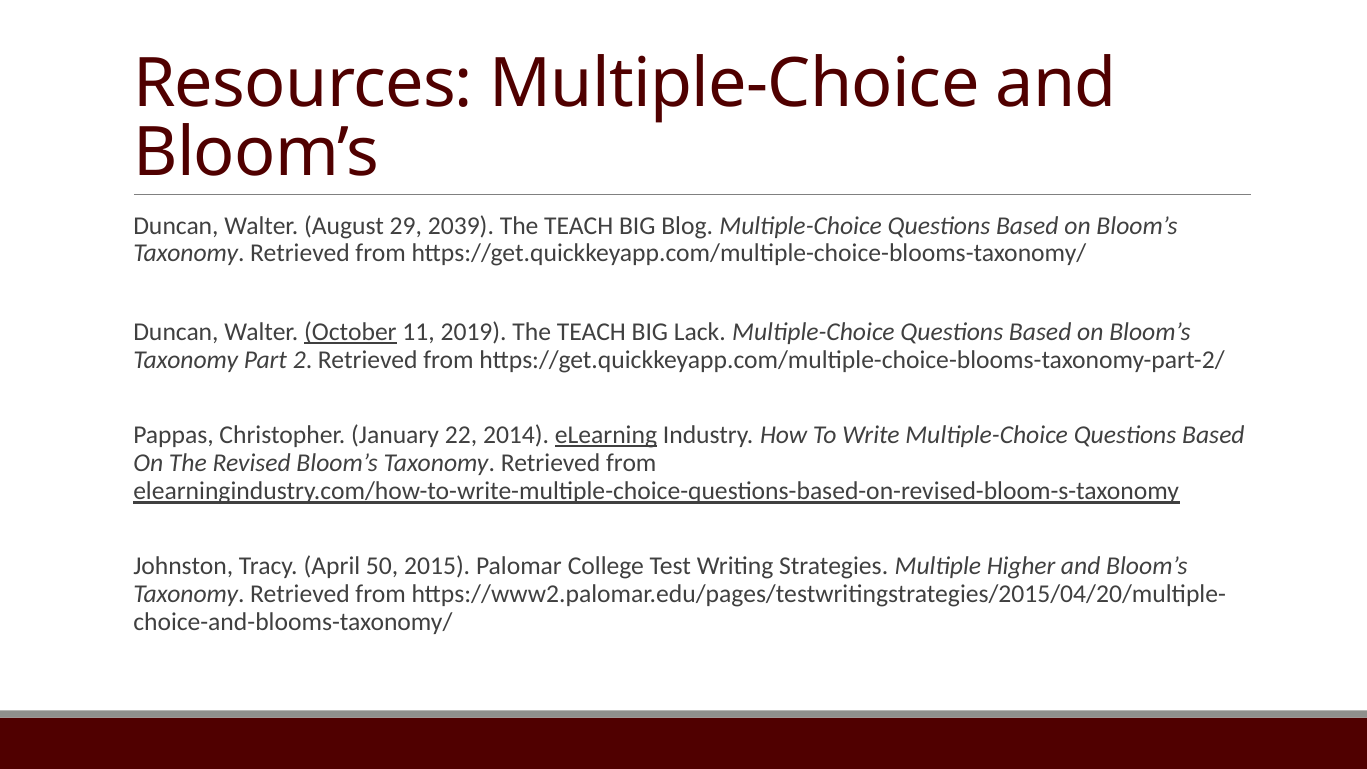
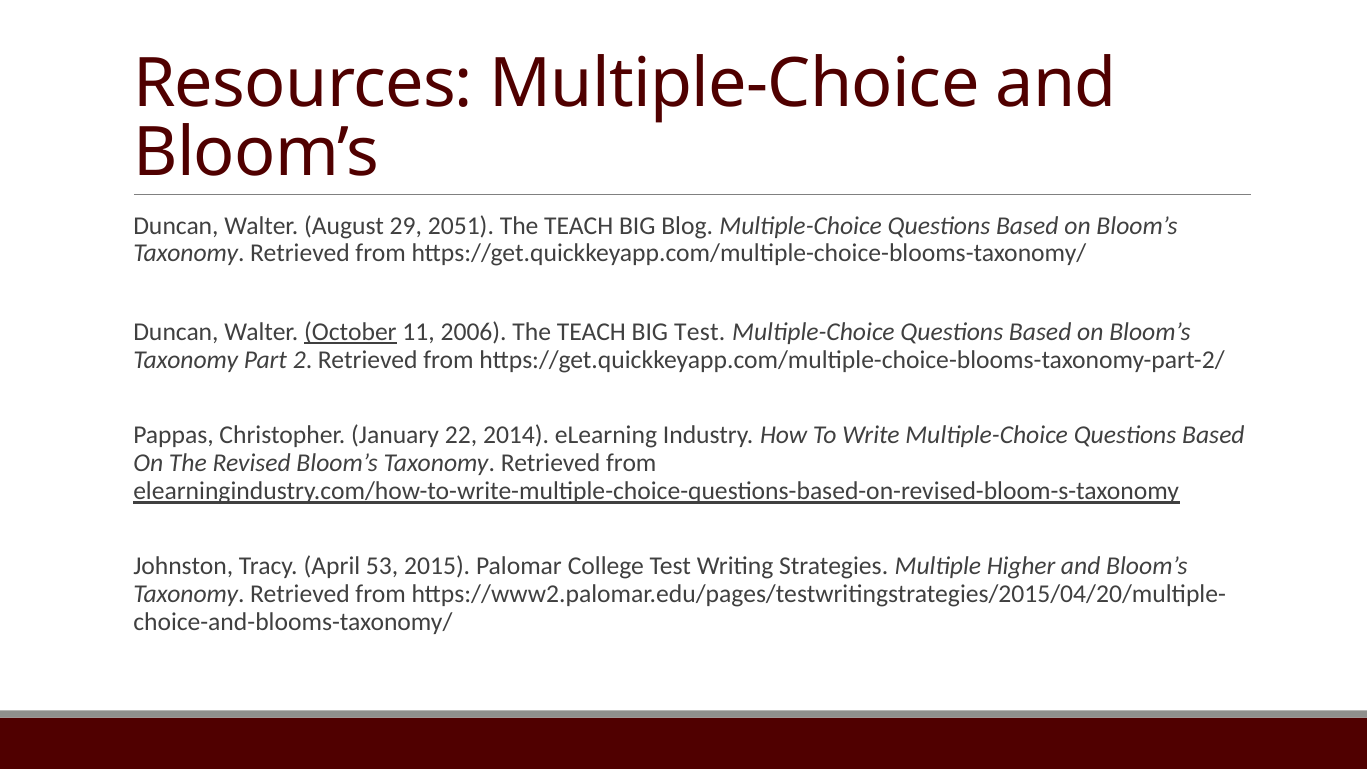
2039: 2039 -> 2051
2019: 2019 -> 2006
BIG Lack: Lack -> Test
eLearning underline: present -> none
50: 50 -> 53
